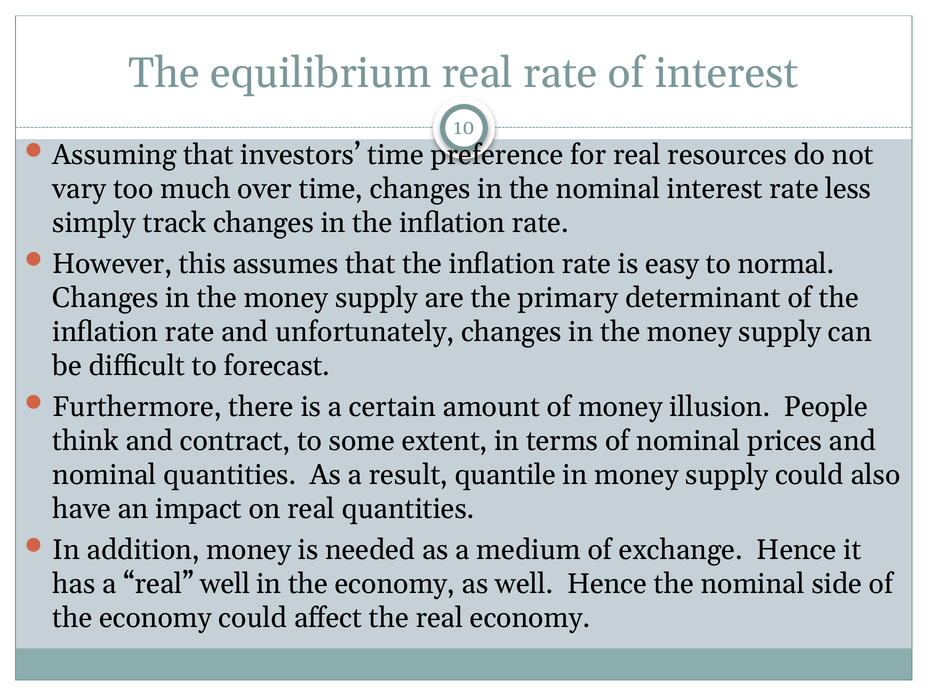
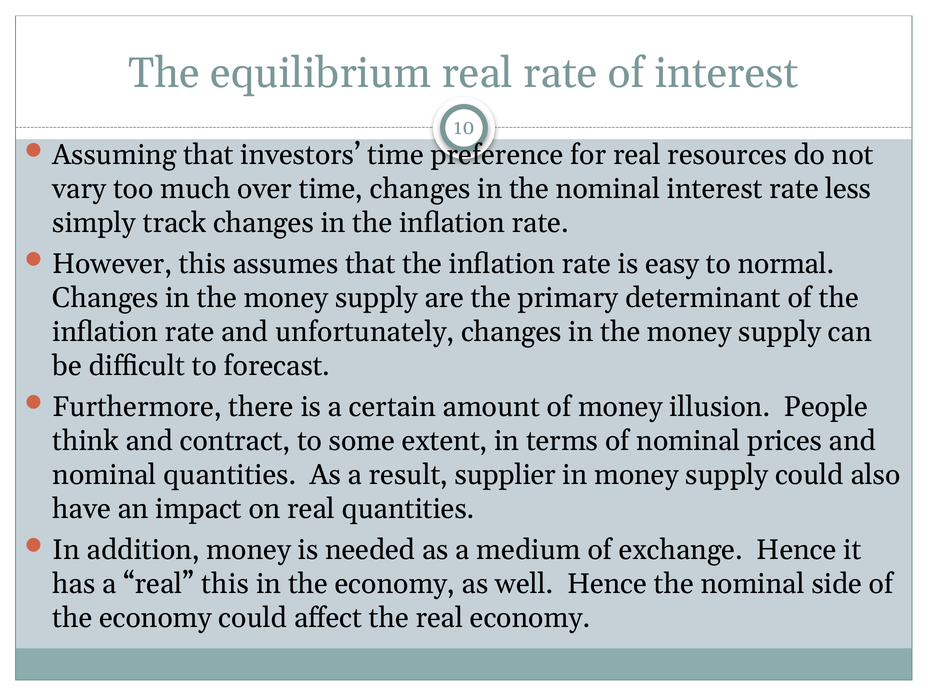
quantile: quantile -> supplier
real well: well -> this
